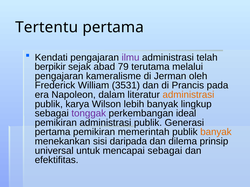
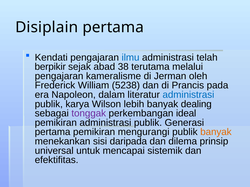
Tertentu: Tertentu -> Disiplain
ilmu colour: purple -> blue
79: 79 -> 38
3531: 3531 -> 5238
administrasi at (188, 95) colour: orange -> blue
lingkup: lingkup -> dealing
memerintah: memerintah -> mengurangi
mencapai sebagai: sebagai -> sistemik
